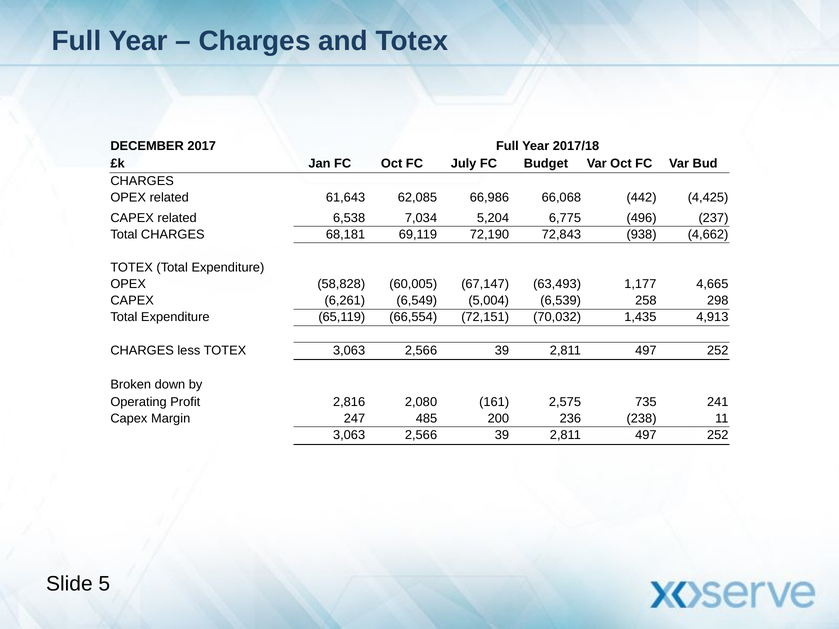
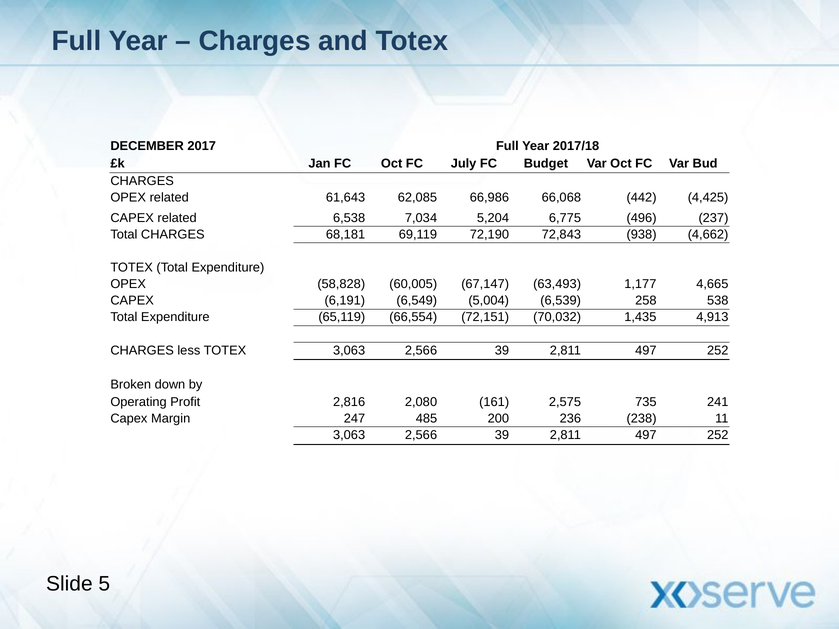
6,261: 6,261 -> 6,191
298: 298 -> 538
